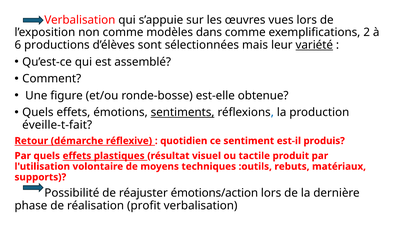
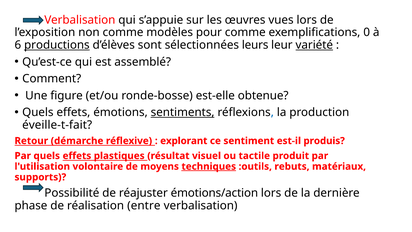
dans: dans -> pour
2: 2 -> 0
productions underline: none -> present
mais: mais -> leurs
quotidien: quotidien -> explorant
techniques underline: none -> present
profit: profit -> entre
